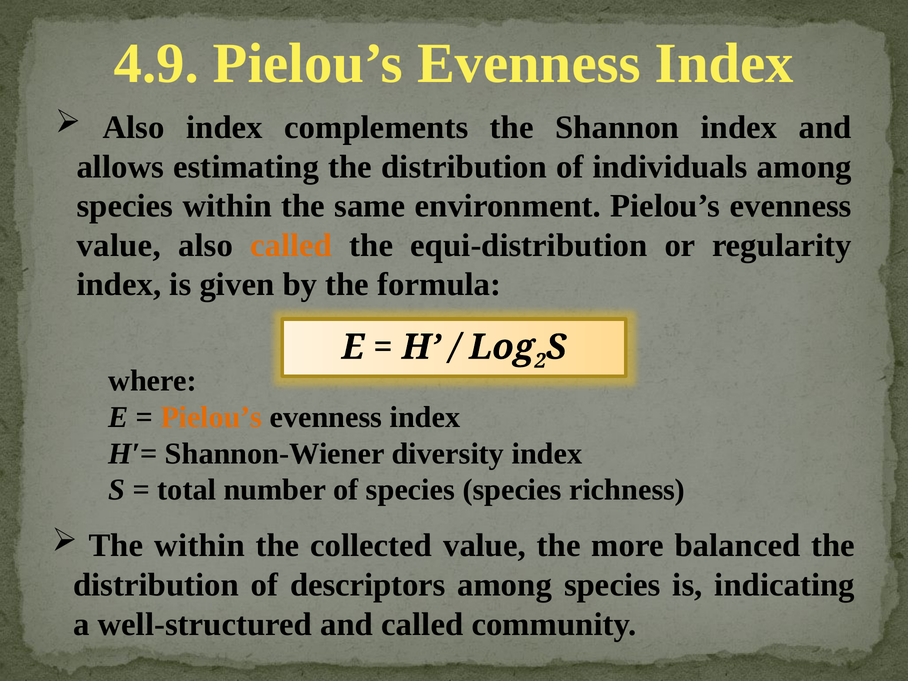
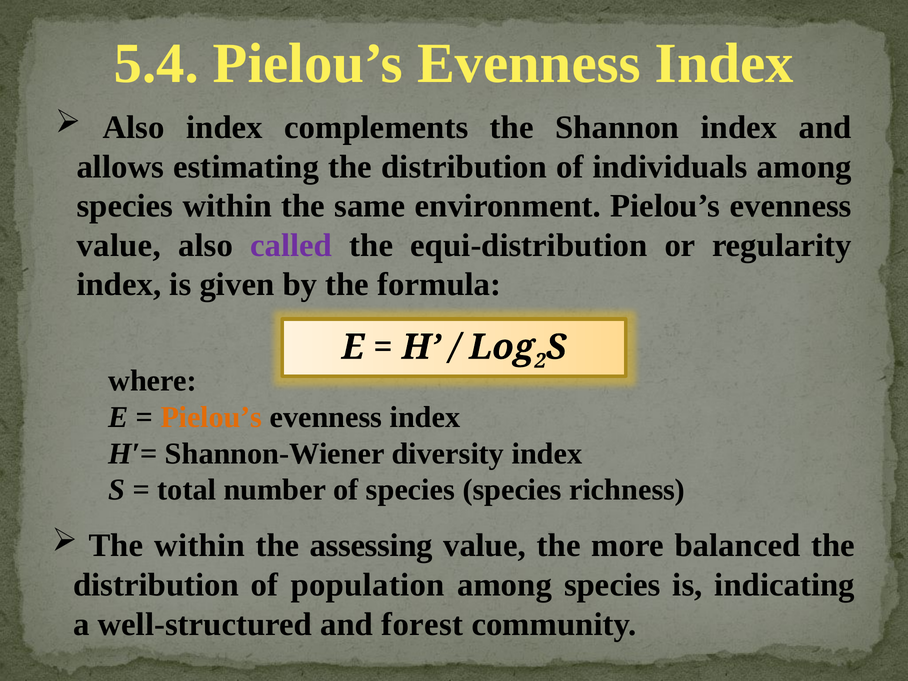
4.9: 4.9 -> 5.4
called at (291, 245) colour: orange -> purple
collected: collected -> assessing
descriptors: descriptors -> population
and called: called -> forest
